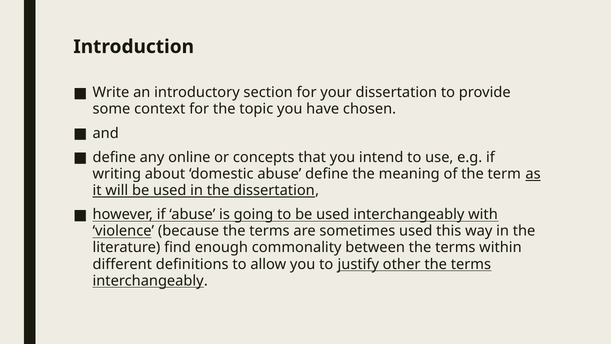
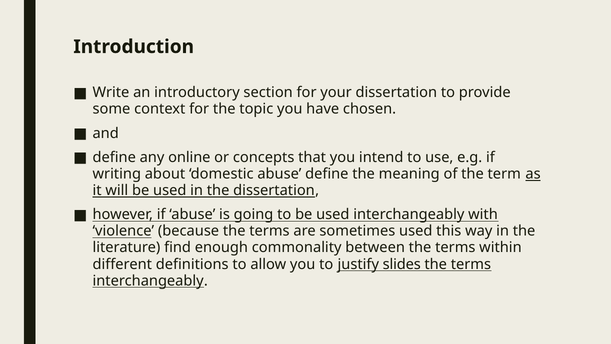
other: other -> slides
